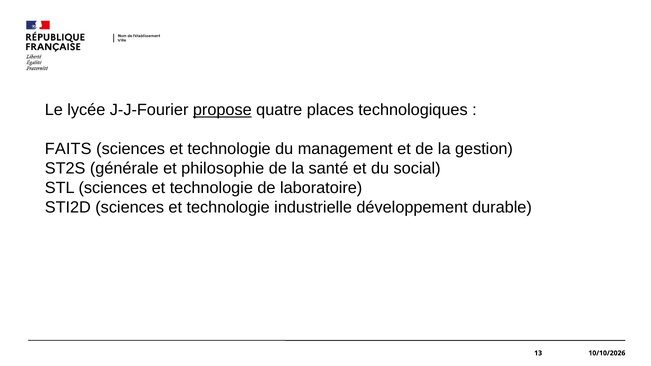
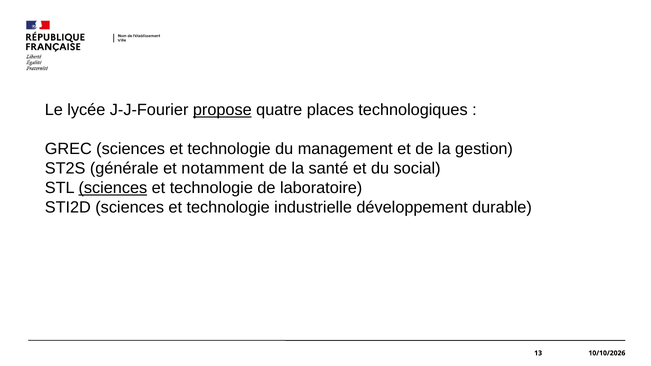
FAITS: FAITS -> GREC
philosophie: philosophie -> notamment
sciences at (113, 188) underline: none -> present
